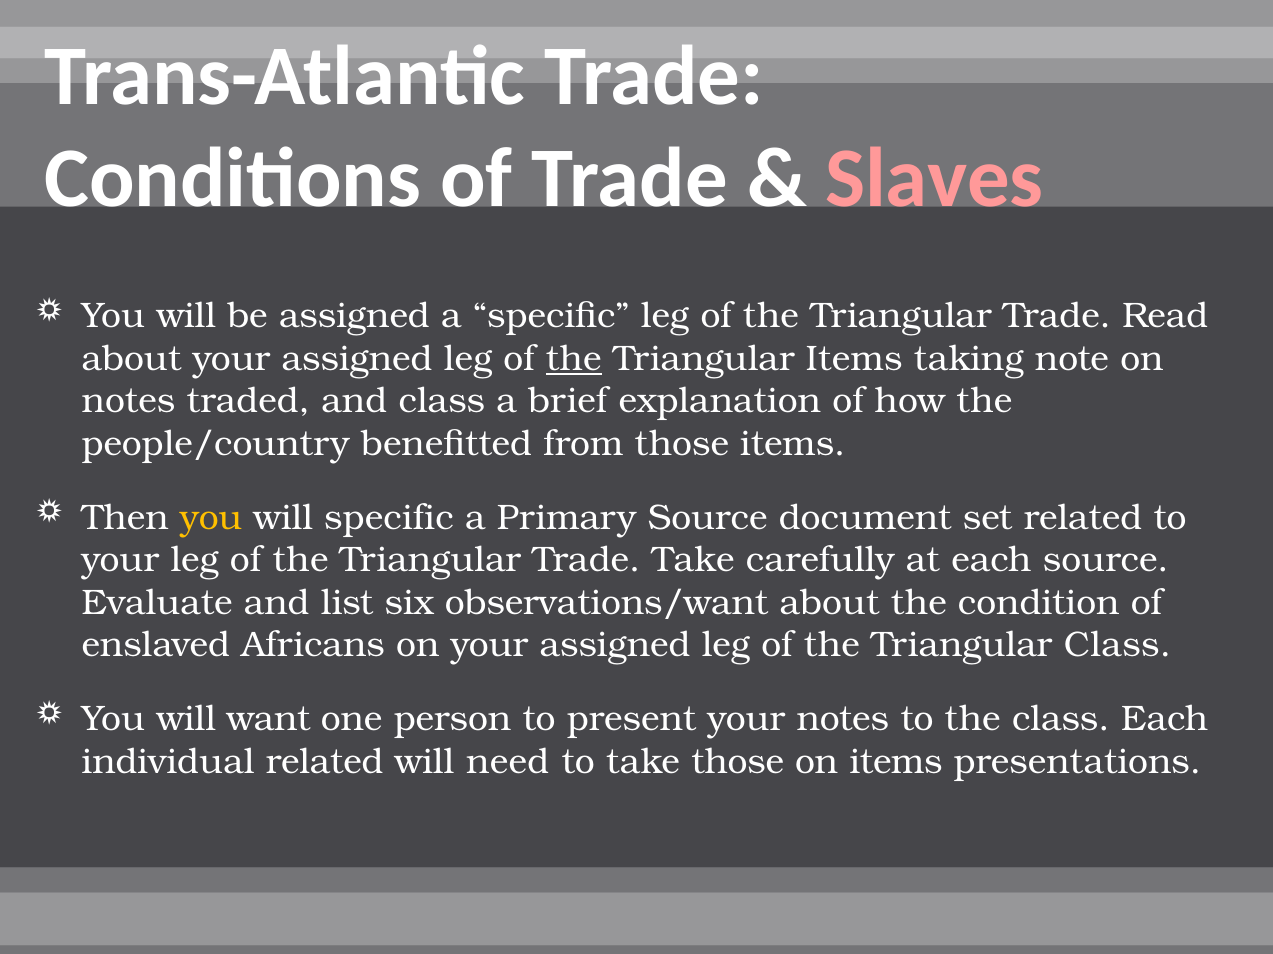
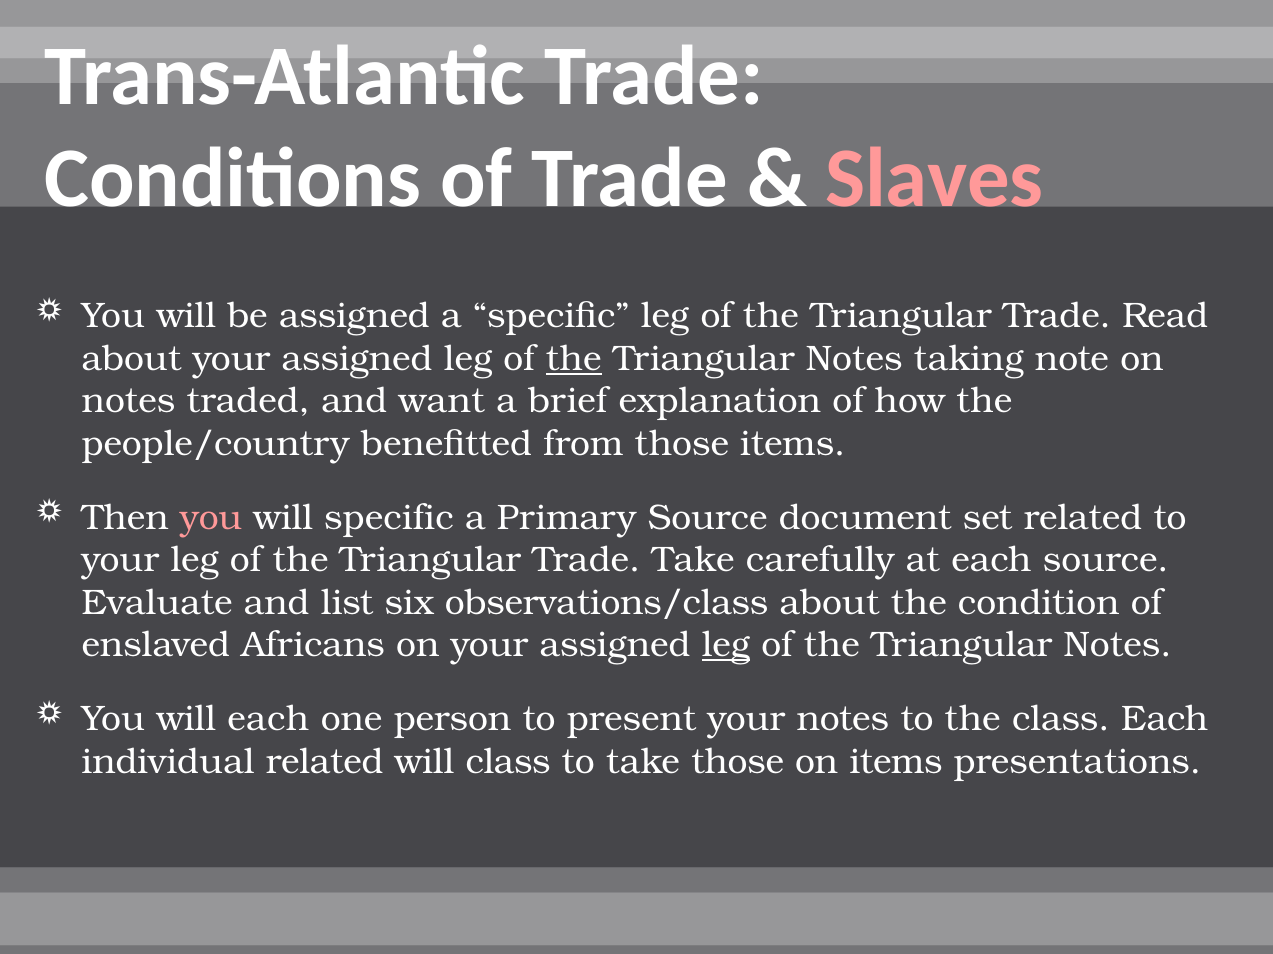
Items at (854, 359): Items -> Notes
and class: class -> want
you at (211, 518) colour: yellow -> pink
observations/want: observations/want -> observations/class
leg at (726, 645) underline: none -> present
Class at (1118, 645): Class -> Notes
will want: want -> each
will need: need -> class
